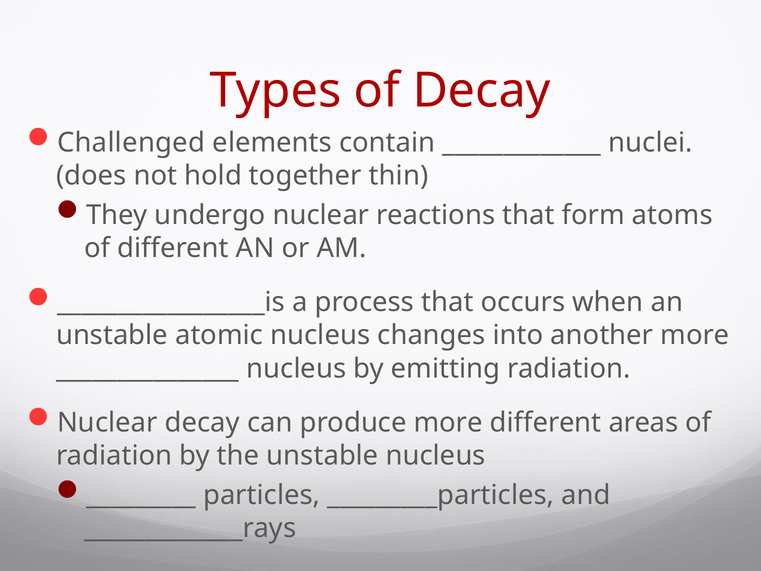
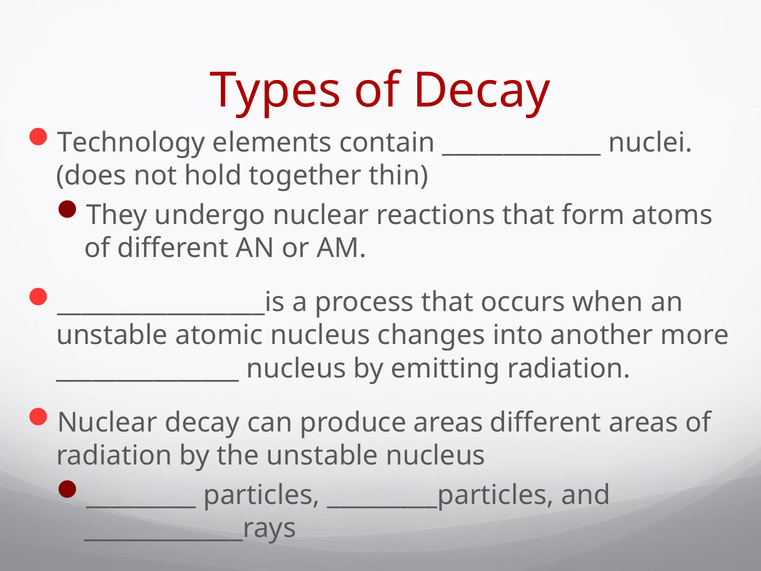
Challenged: Challenged -> Technology
produce more: more -> areas
